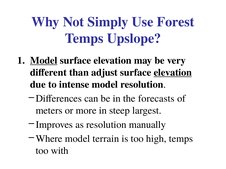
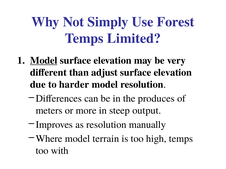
Upslope: Upslope -> Limited
elevation at (173, 73) underline: present -> none
intense: intense -> harder
forecasts: forecasts -> produces
largest: largest -> output
